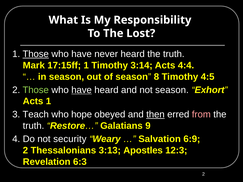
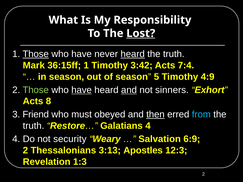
Lost underline: none -> present
heard at (133, 54) underline: none -> present
17:15ff: 17:15ff -> 36:15ff
3:14: 3:14 -> 3:42
4:4: 4:4 -> 7:4
8: 8 -> 5
4:5: 4:5 -> 4:9
and at (129, 90) underline: none -> present
not season: season -> sinners
Acts 1: 1 -> 8
Teach: Teach -> Friend
hope: hope -> must
from colour: pink -> light blue
Galatians 9: 9 -> 4
6:3: 6:3 -> 1:3
